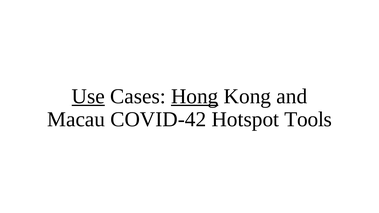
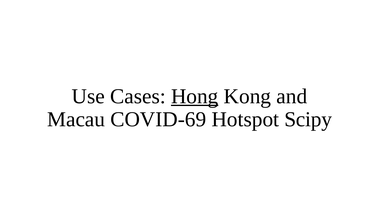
Use underline: present -> none
COVID-42: COVID-42 -> COVID-69
Tools: Tools -> Scipy
